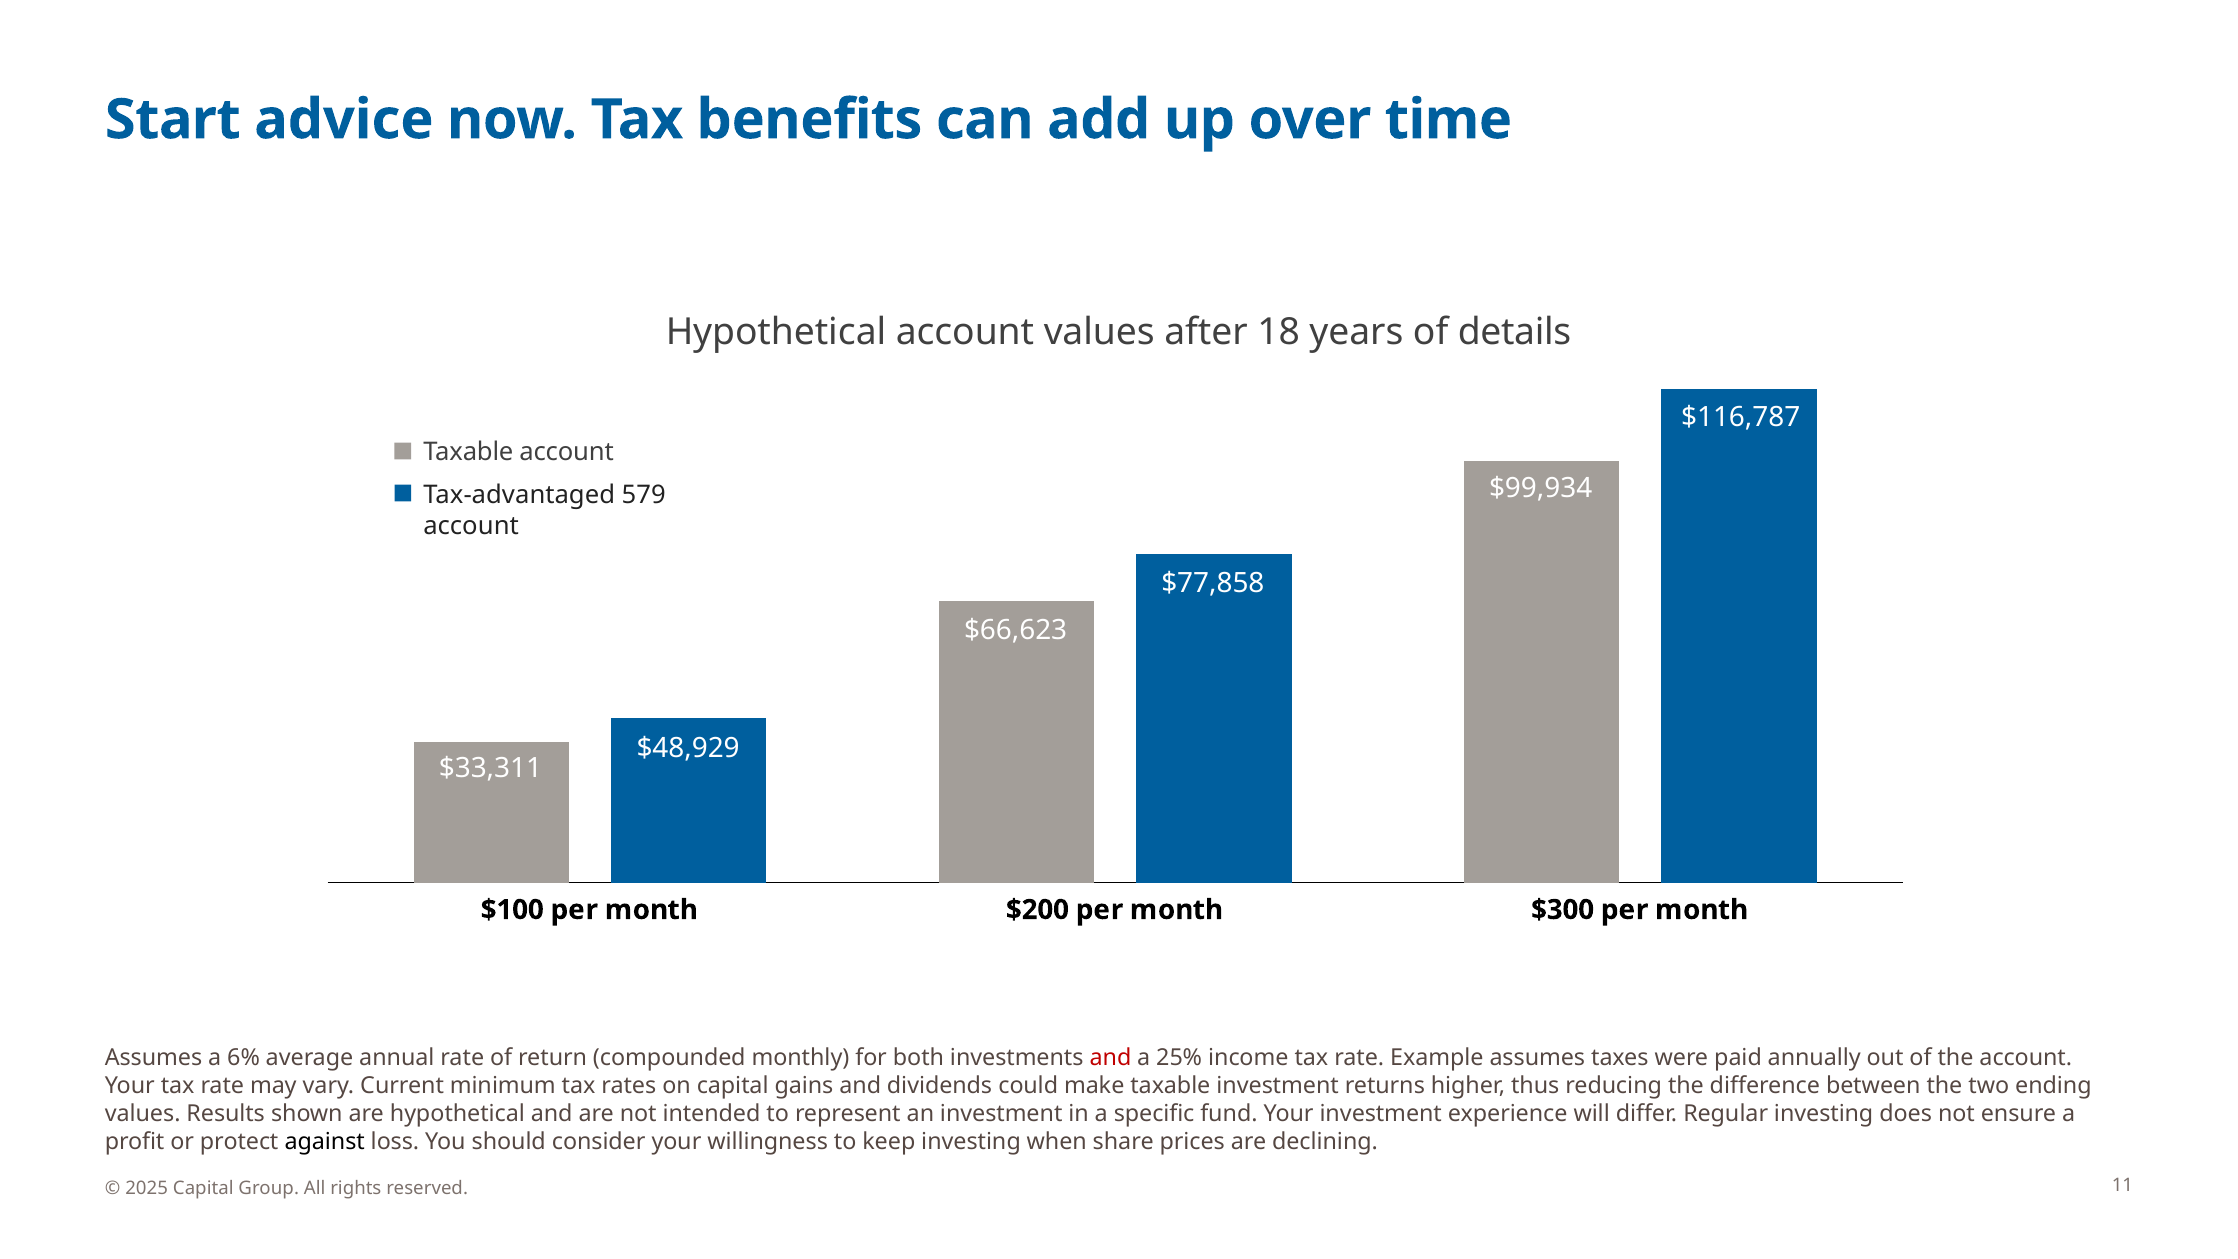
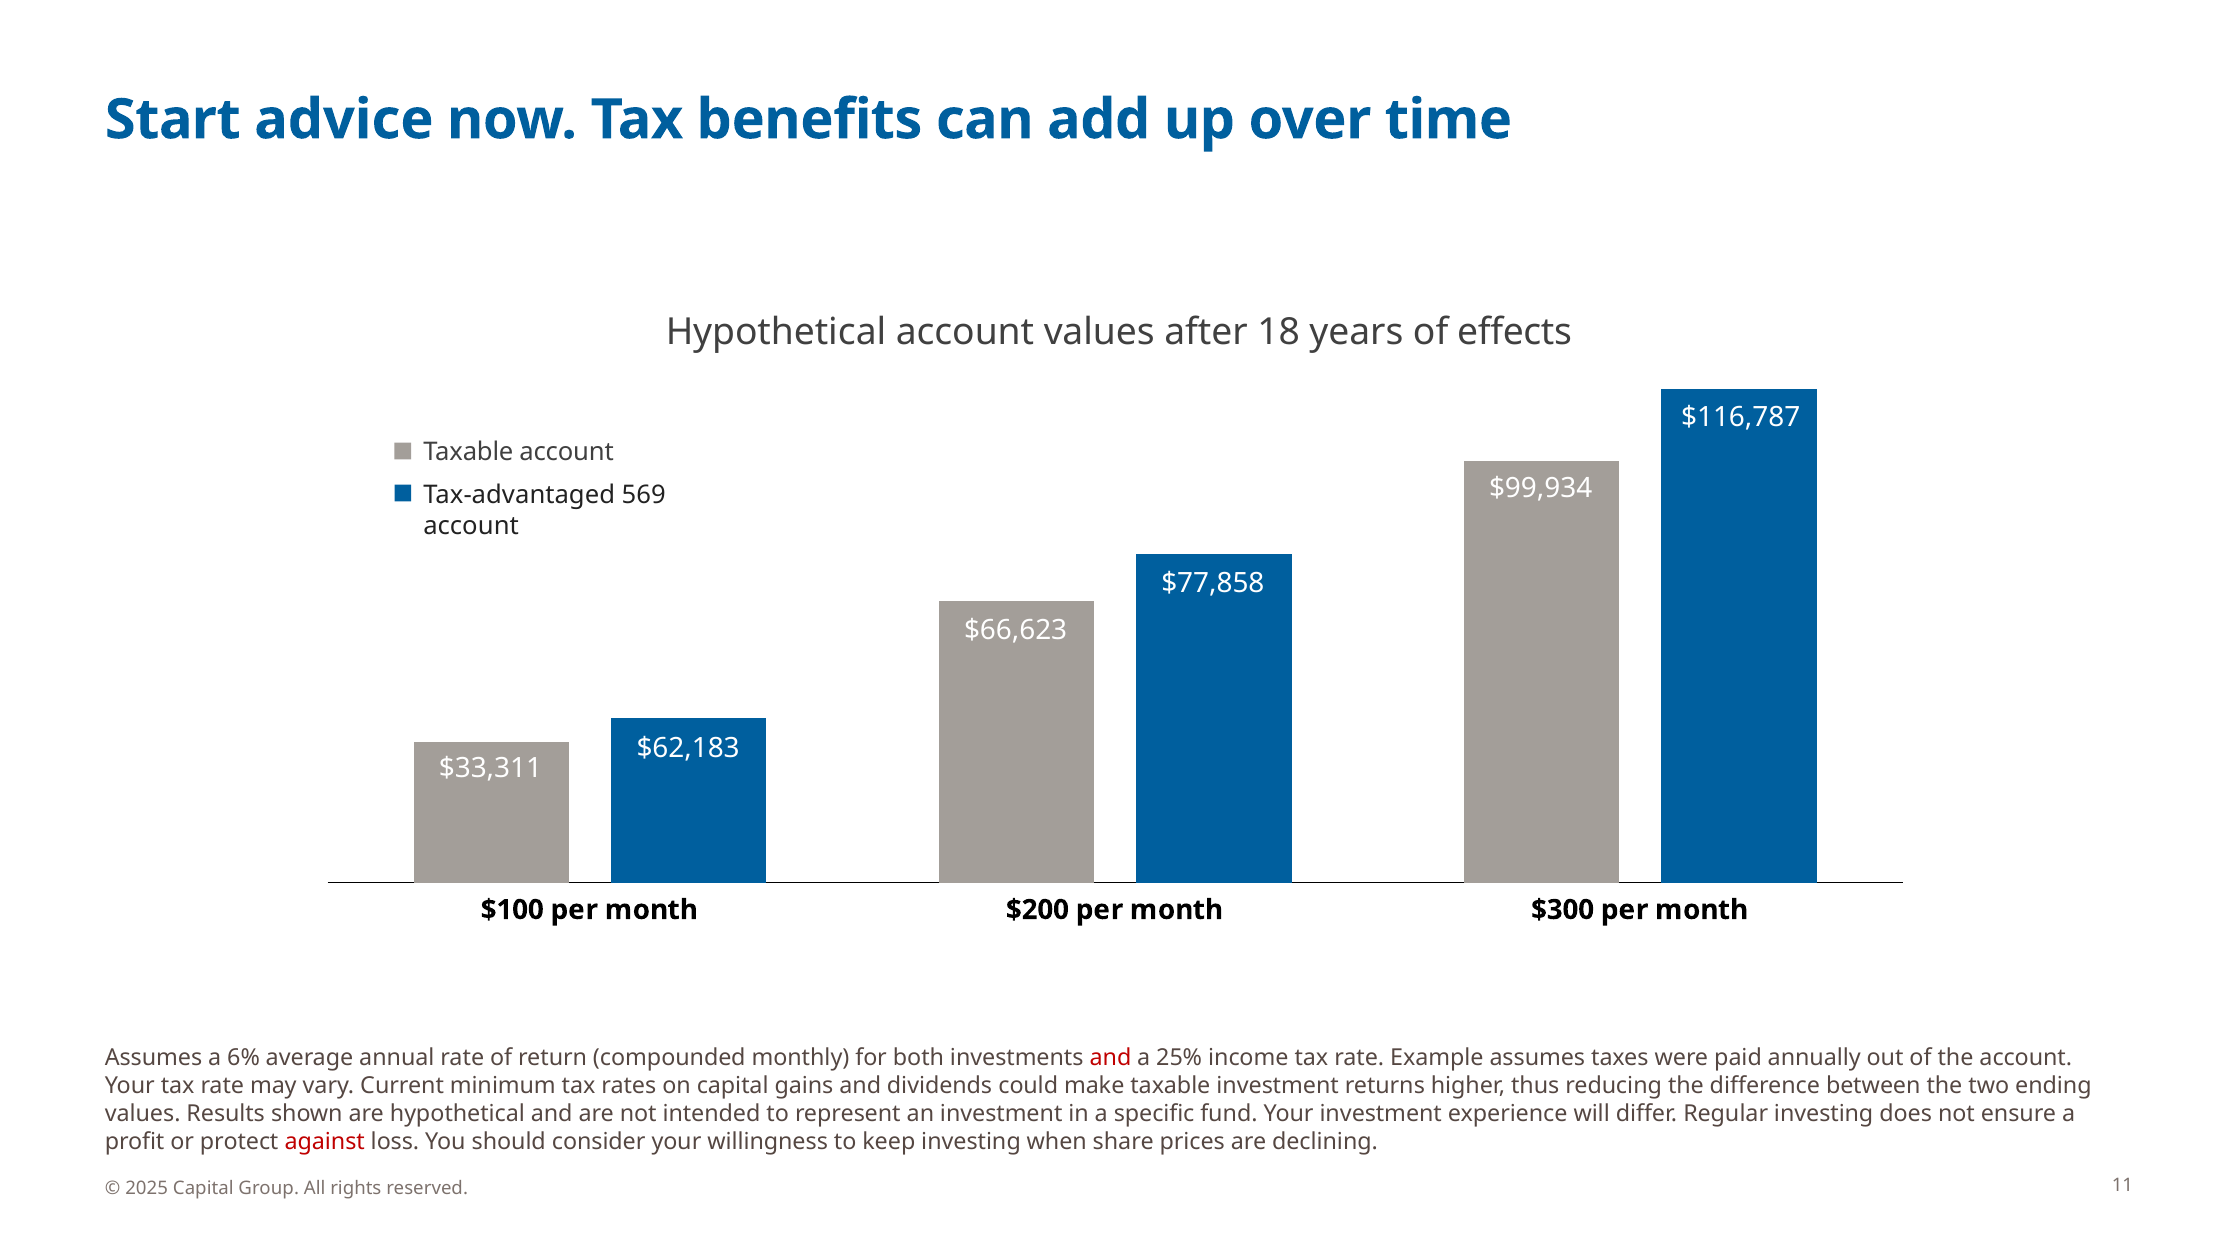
details: details -> effects
579: 579 -> 569
$48,929: $48,929 -> $62,183
against colour: black -> red
